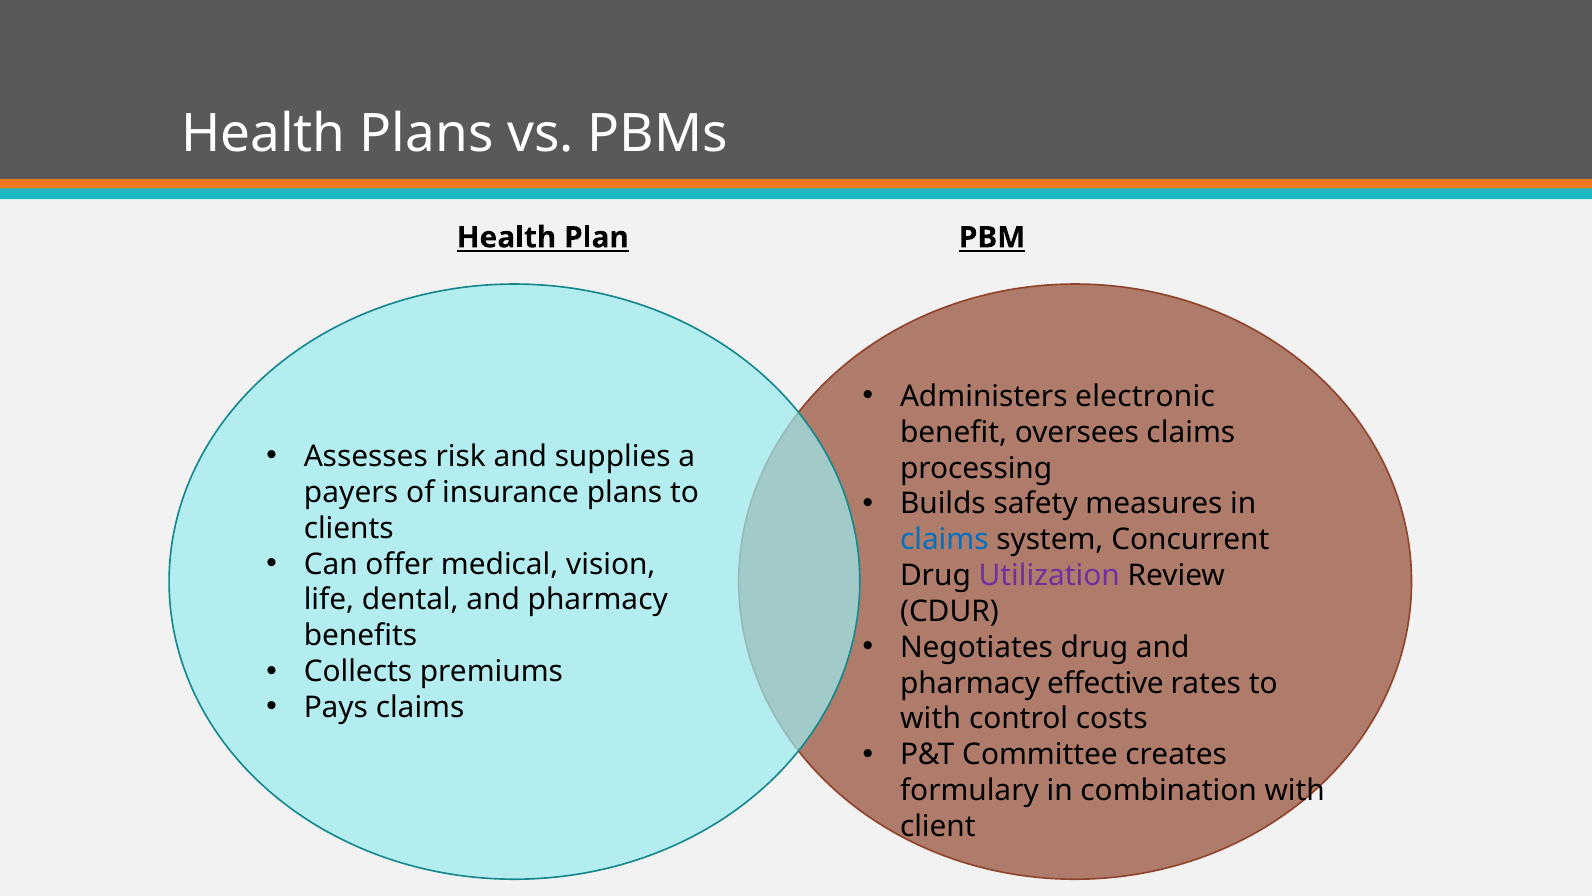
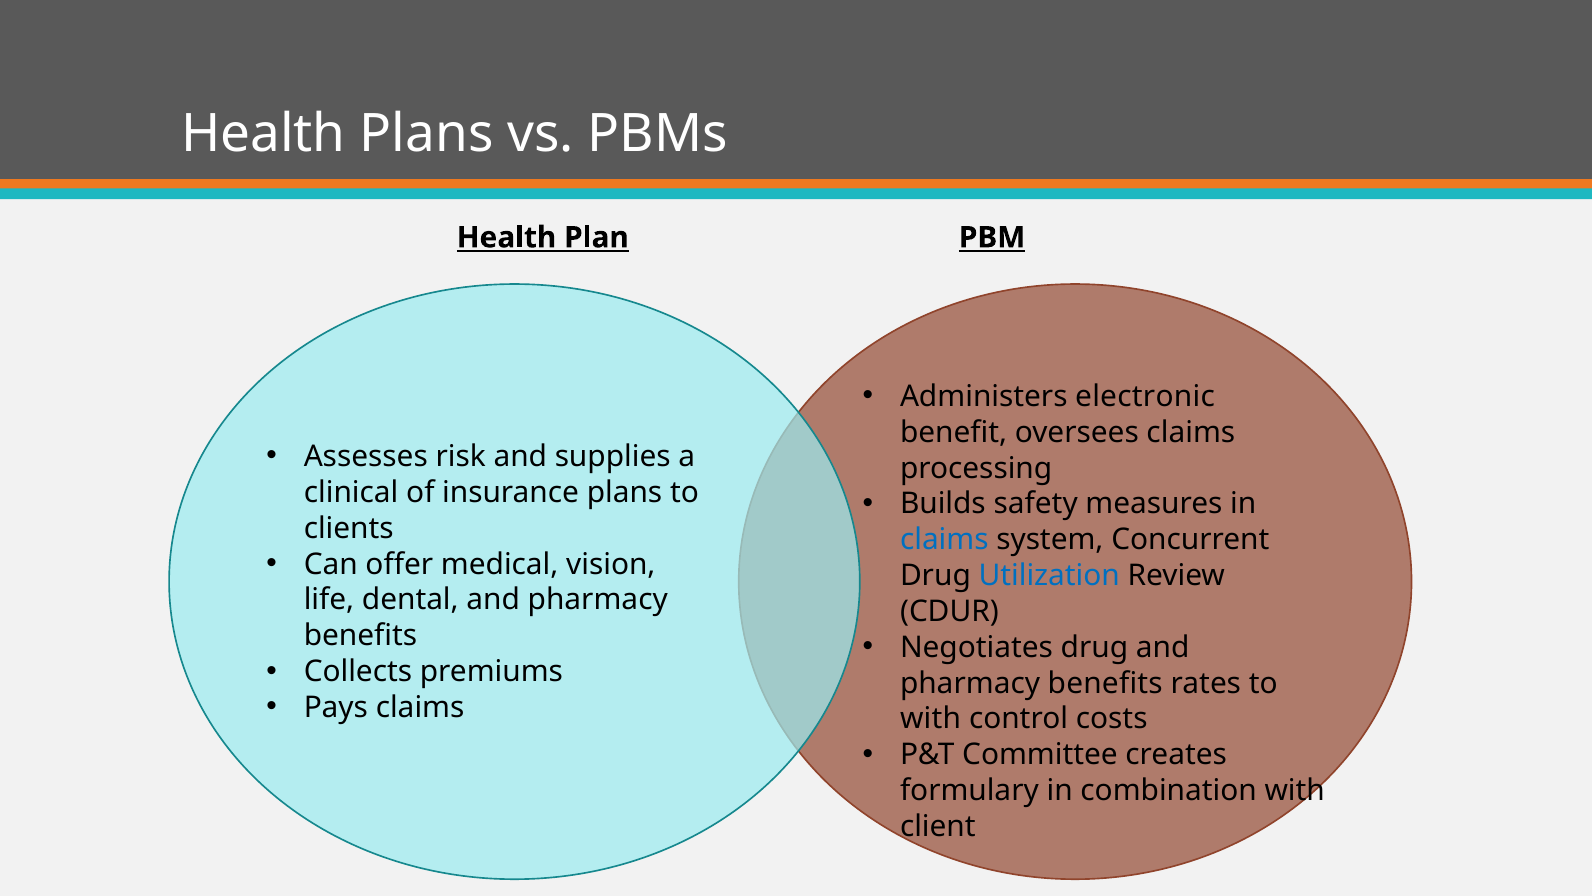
payers: payers -> clinical
Utilization colour: purple -> blue
effective at (1105, 683): effective -> benefits
